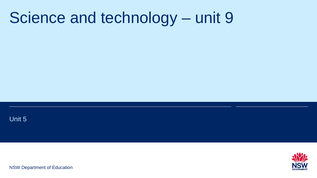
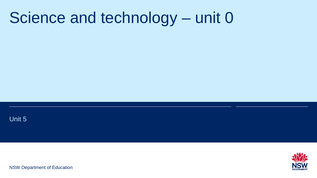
9: 9 -> 0
